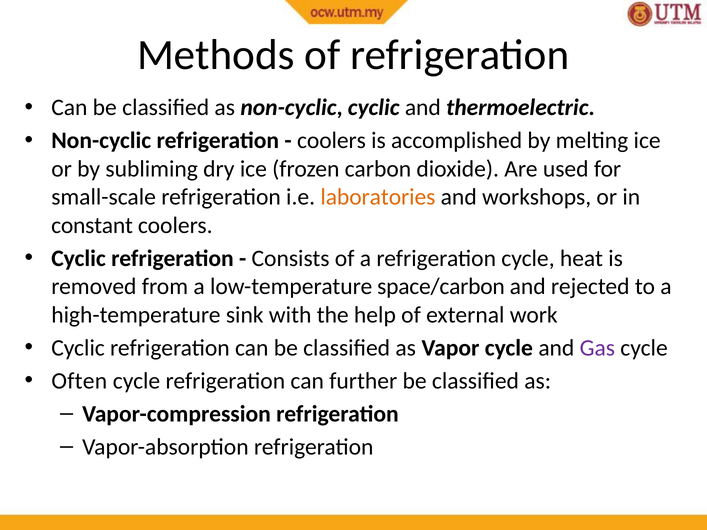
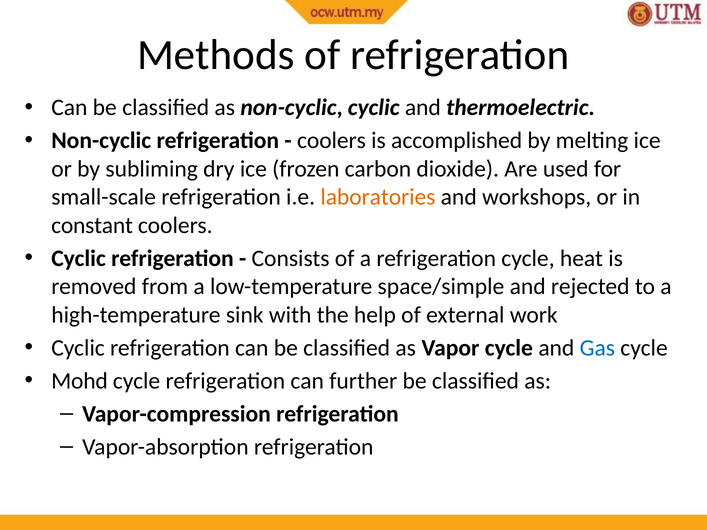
space/carbon: space/carbon -> space/simple
Gas colour: purple -> blue
Often: Often -> Mohd
